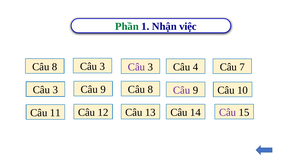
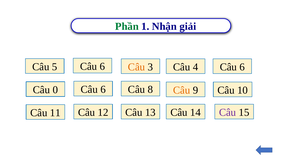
việc: việc -> giải
3 at (102, 66): 3 -> 6
8 at (55, 67): 8 -> 5
Câu at (137, 67) colour: purple -> orange
7 at (242, 67): 7 -> 6
9 at (103, 90): 9 -> 6
Câu at (182, 90) colour: purple -> orange
3 at (55, 90): 3 -> 0
